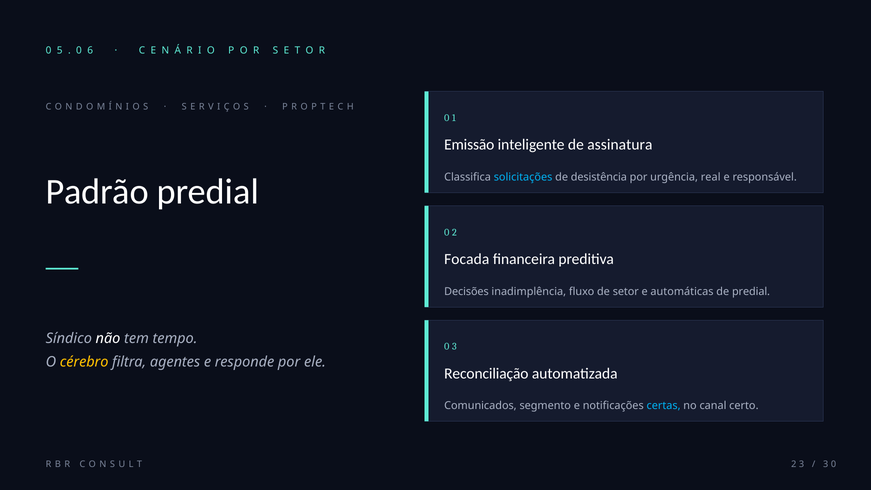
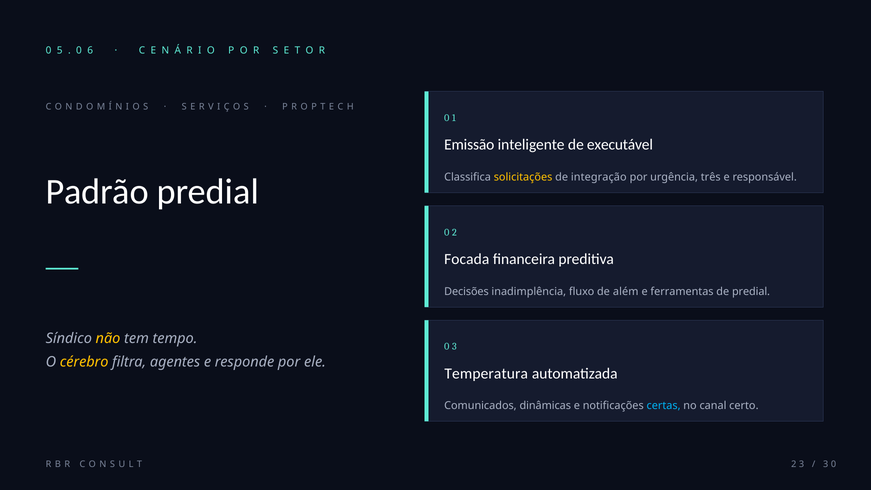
assinatura: assinatura -> executável
solicitações colour: light blue -> yellow
desistência: desistência -> integração
real: real -> três
setor: setor -> além
automáticas: automáticas -> ferramentas
não colour: white -> yellow
Reconciliação: Reconciliação -> Temperatura
segmento: segmento -> dinâmicas
